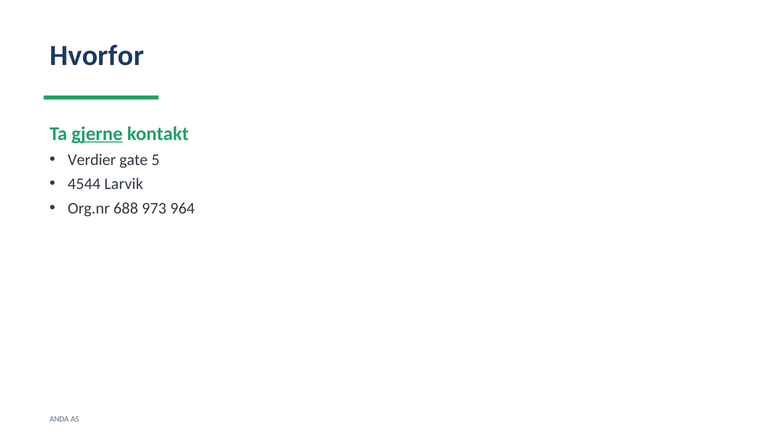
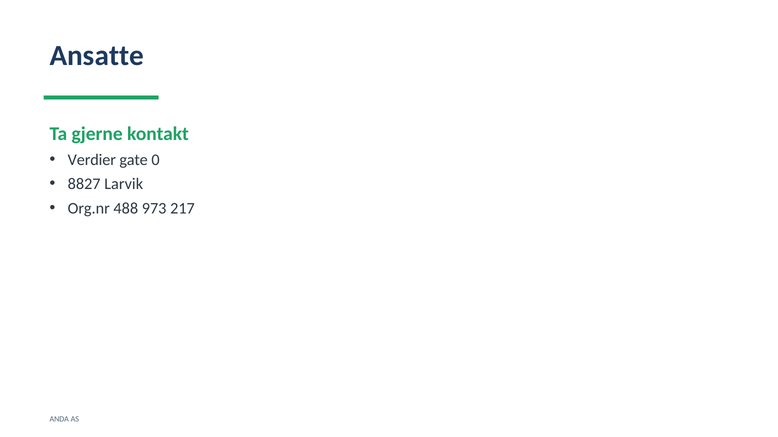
Hvorfor: Hvorfor -> Ansatte
gjerne underline: present -> none
5: 5 -> 0
4544: 4544 -> 8827
688: 688 -> 488
964: 964 -> 217
